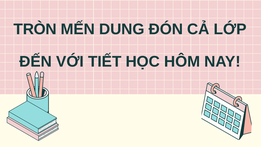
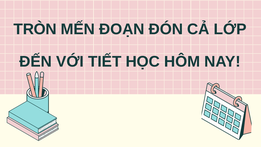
DUNG: DUNG -> ĐOẠN
